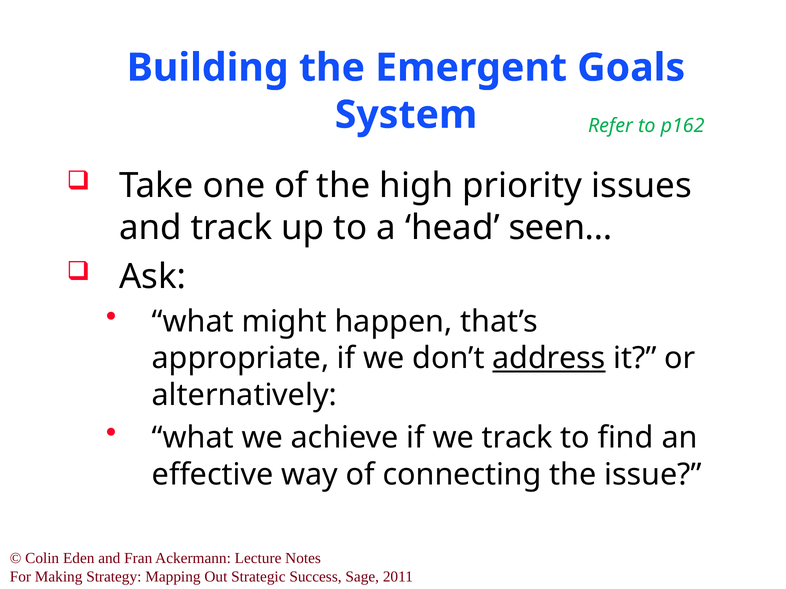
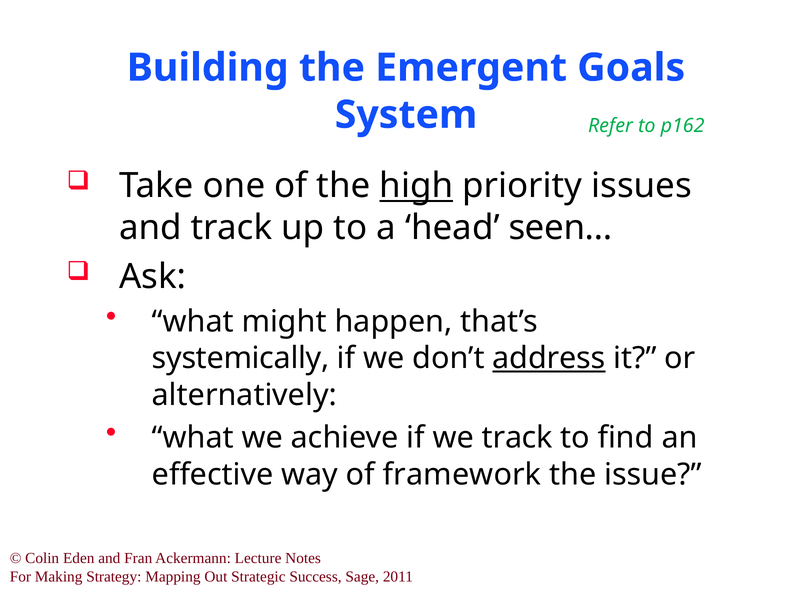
high underline: none -> present
appropriate: appropriate -> systemically
connecting: connecting -> framework
